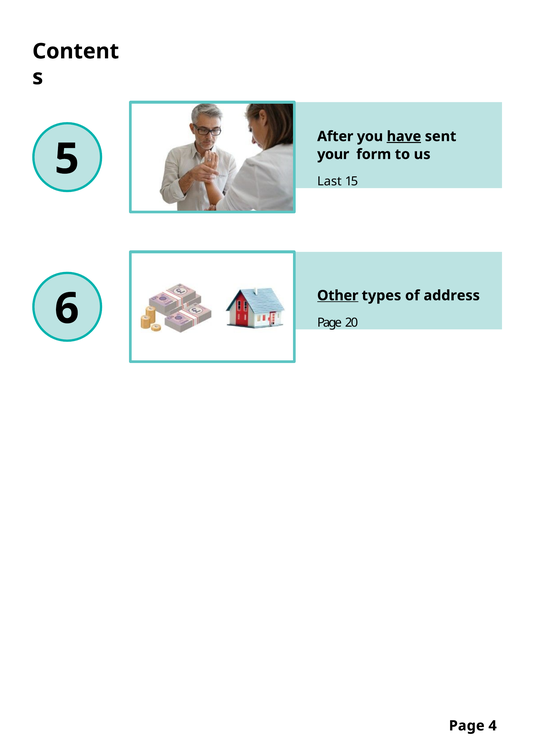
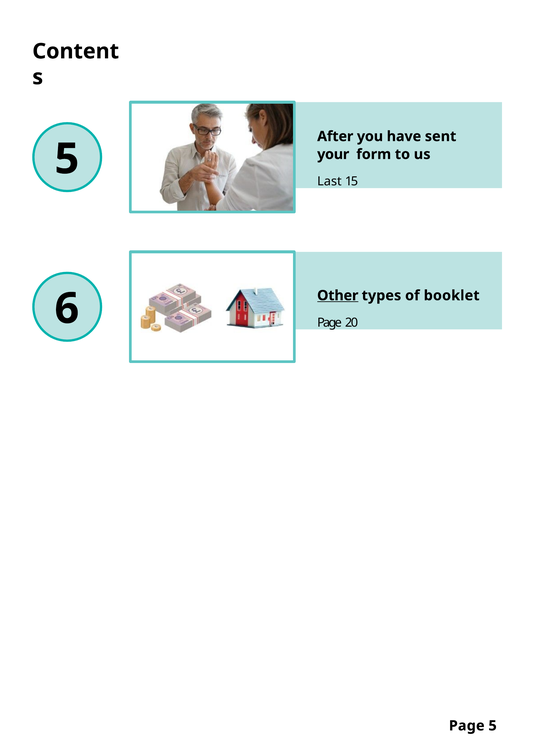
have underline: present -> none
address: address -> booklet
Page 4: 4 -> 5
